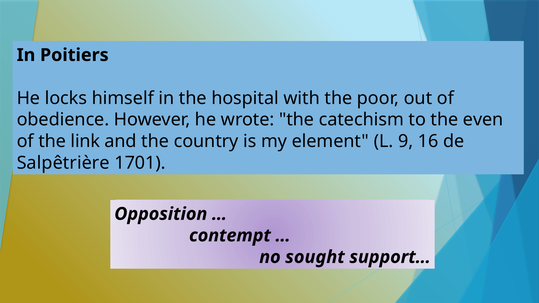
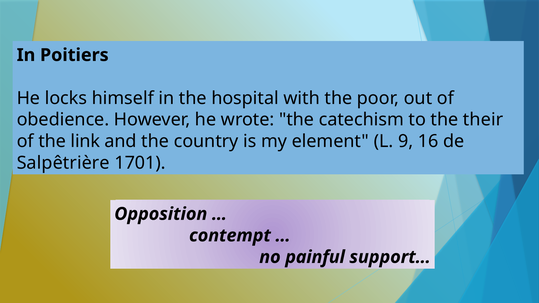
even: even -> their
sought: sought -> painful
